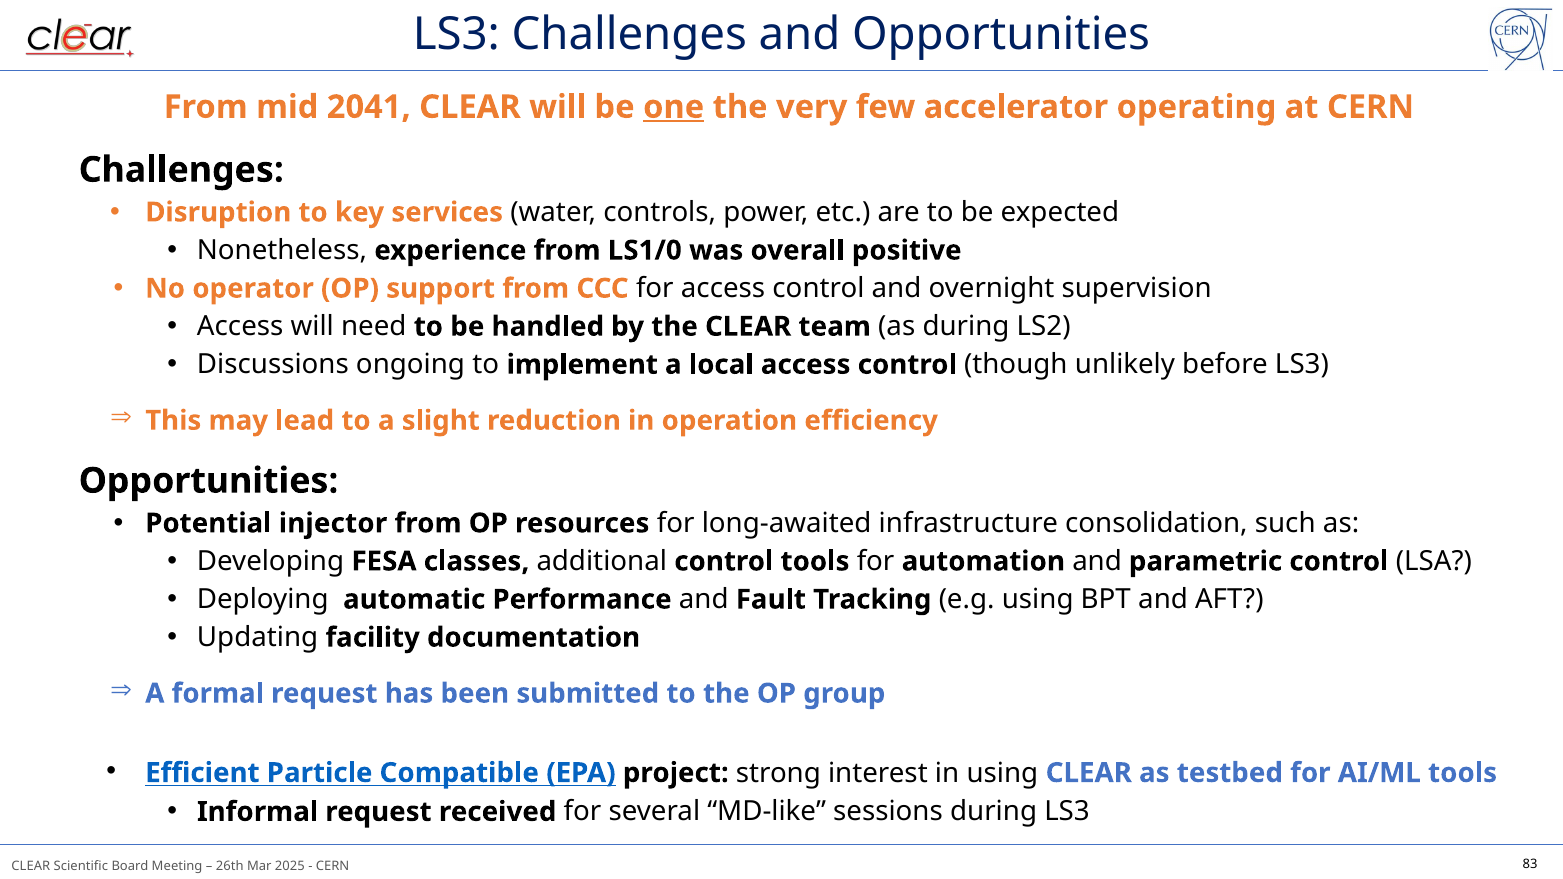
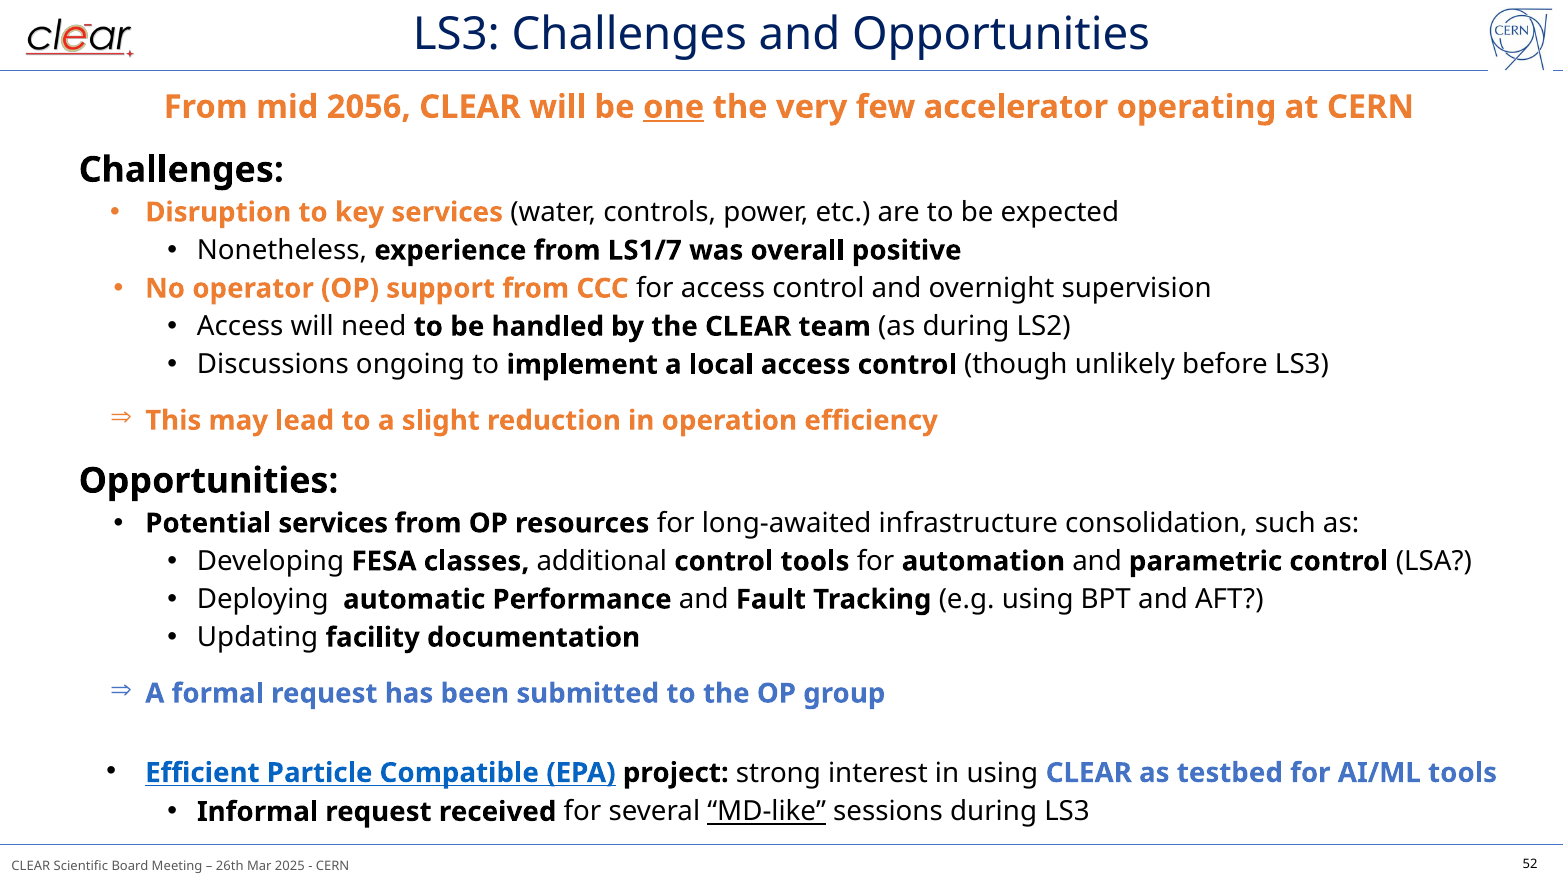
2041: 2041 -> 2056
LS1/0: LS1/0 -> LS1/7
Potential injector: injector -> services
MD-like underline: none -> present
83: 83 -> 52
